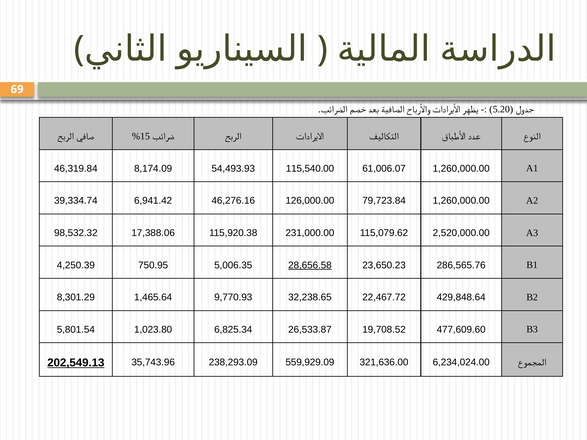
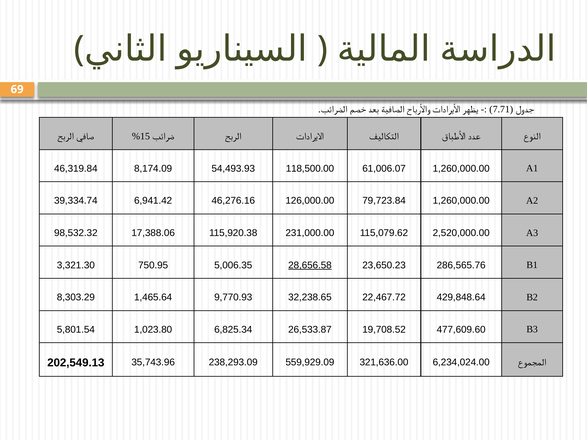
5.20: 5.20 -> 7.71
115,540.00: 115,540.00 -> 118,500.00
4,250.39: 4,250.39 -> 3,321.30
8,301.29: 8,301.29 -> 8,303.29
202,549.13 underline: present -> none
